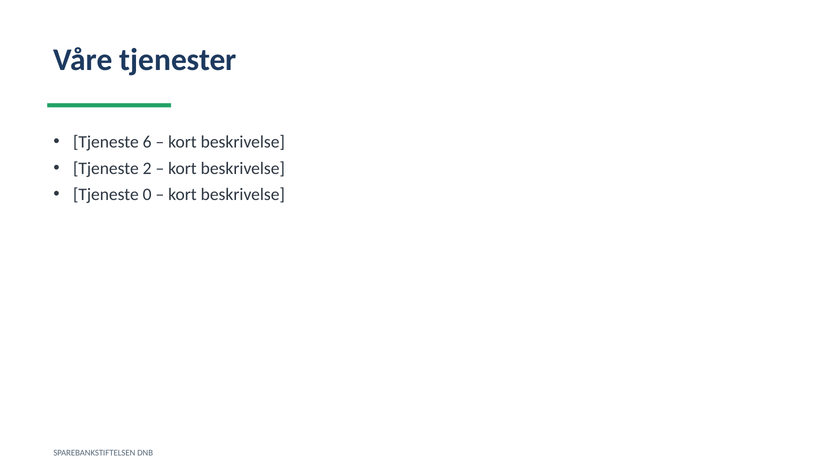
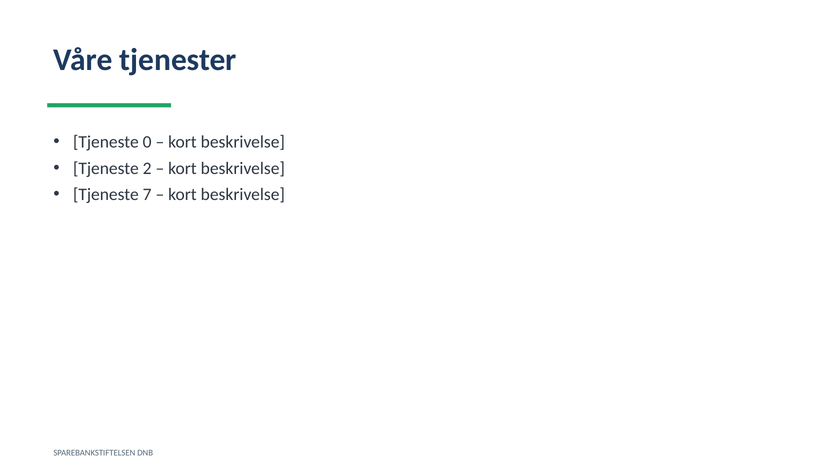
6: 6 -> 0
0: 0 -> 7
